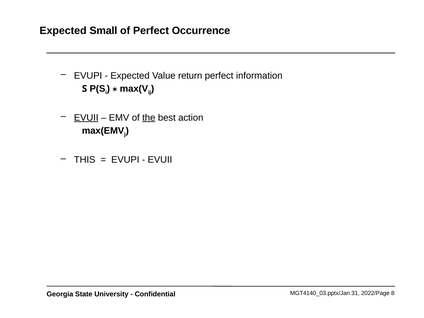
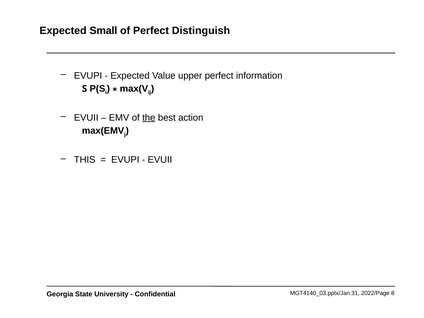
Occurrence: Occurrence -> Distinguish
return: return -> upper
EVUII at (86, 118) underline: present -> none
